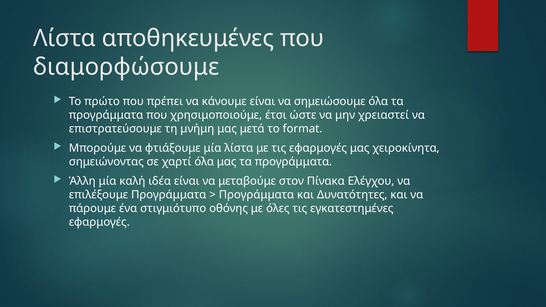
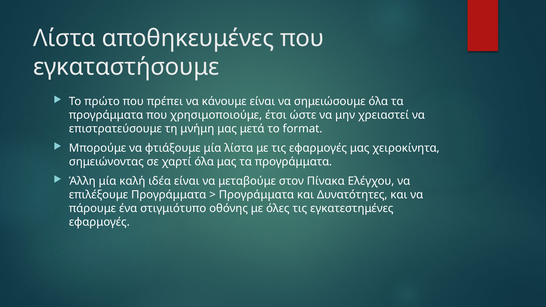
διαμορφώσουμε: διαμορφώσουμε -> εγκαταστήσουμε
